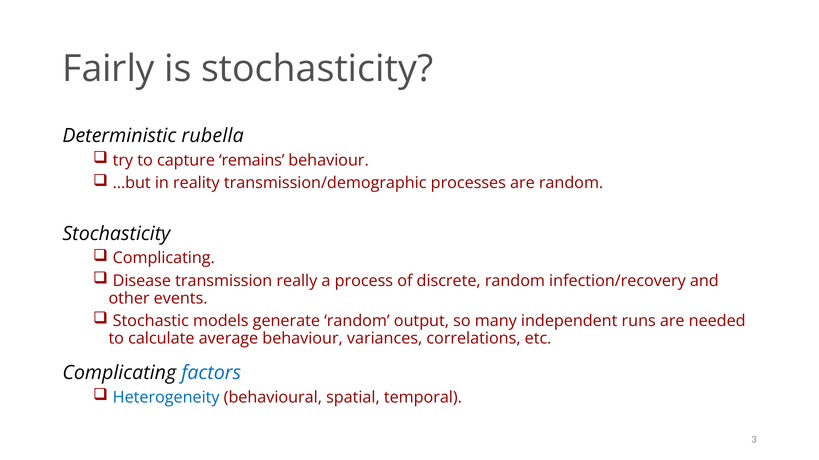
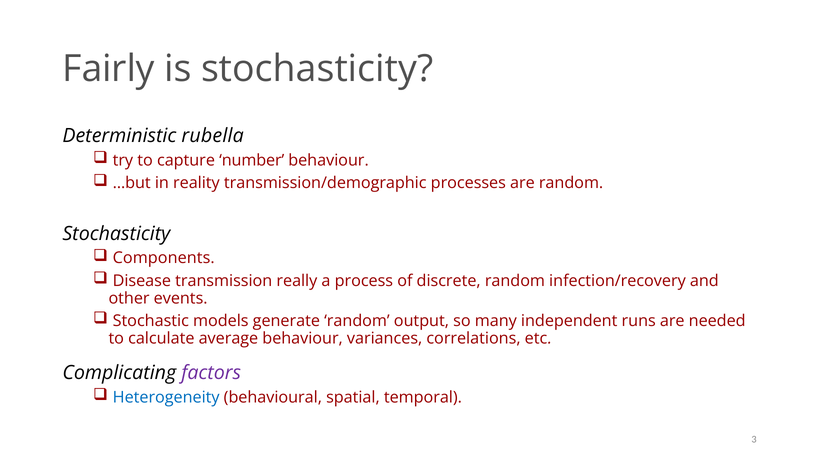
remains: remains -> number
Complicating at (164, 259): Complicating -> Components
factors colour: blue -> purple
